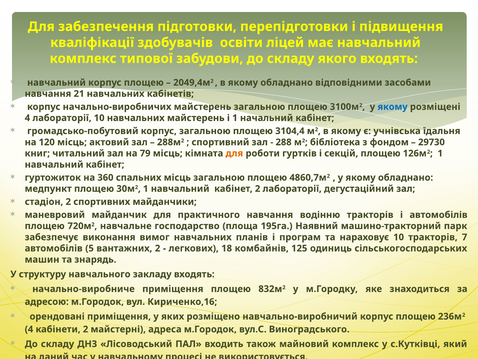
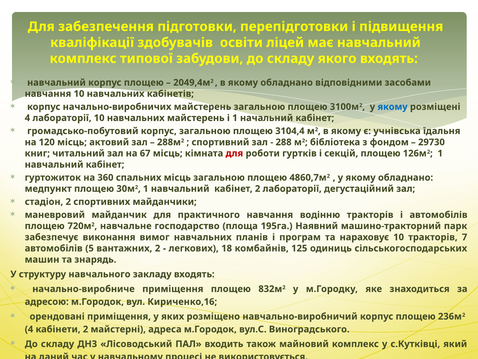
навчання 21: 21 -> 10
79: 79 -> 67
для at (234, 153) colour: orange -> red
